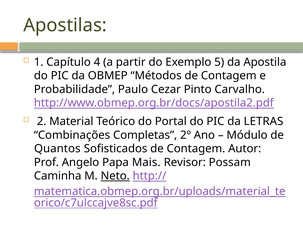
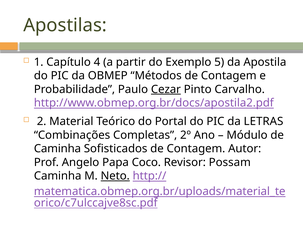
Cezar underline: none -> present
Quantos at (57, 149): Quantos -> Caminha
Mais: Mais -> Coco
